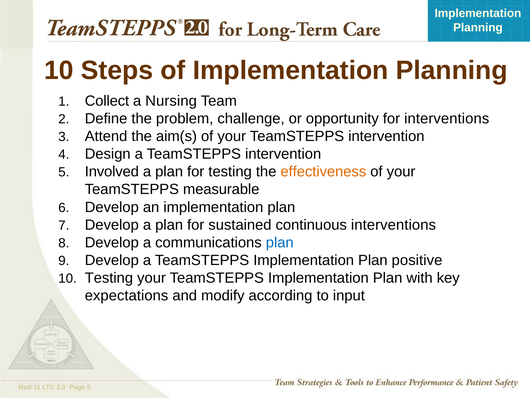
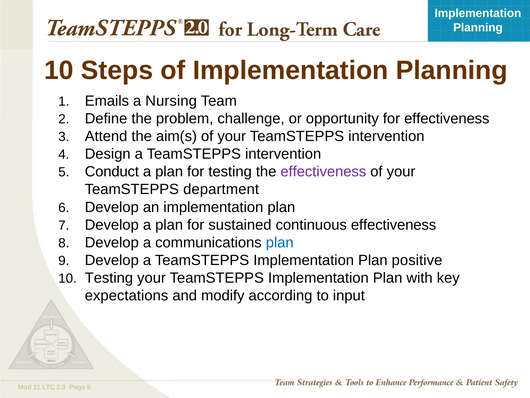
Collect: Collect -> Emails
for interventions: interventions -> effectiveness
Involved: Involved -> Conduct
effectiveness at (323, 172) colour: orange -> purple
measurable: measurable -> department
continuous interventions: interventions -> effectiveness
